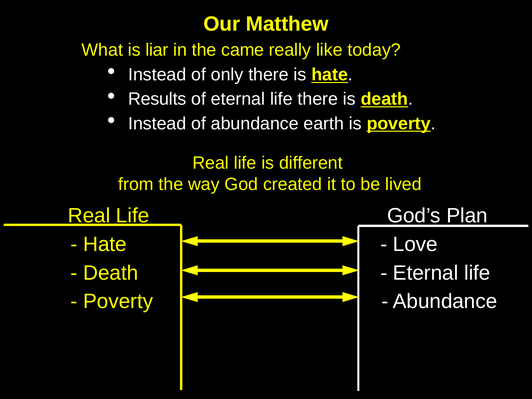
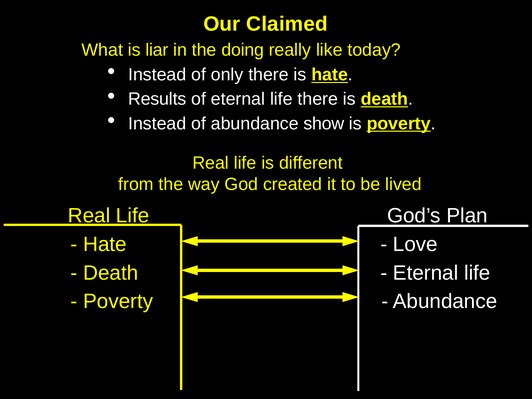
Matthew: Matthew -> Claimed
came: came -> doing
earth: earth -> show
